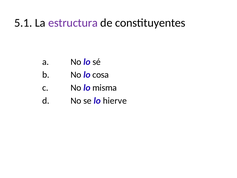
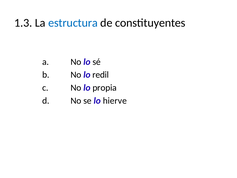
5.1: 5.1 -> 1.3
estructura colour: purple -> blue
cosa: cosa -> redil
misma: misma -> propia
